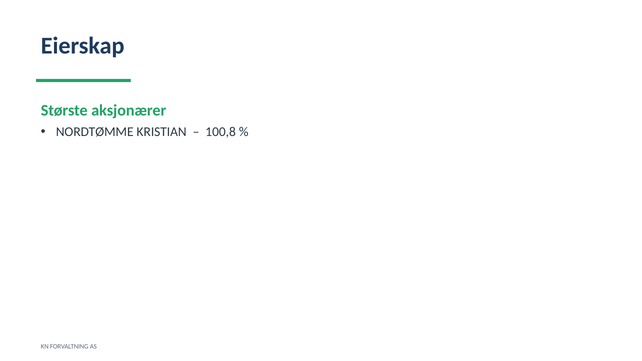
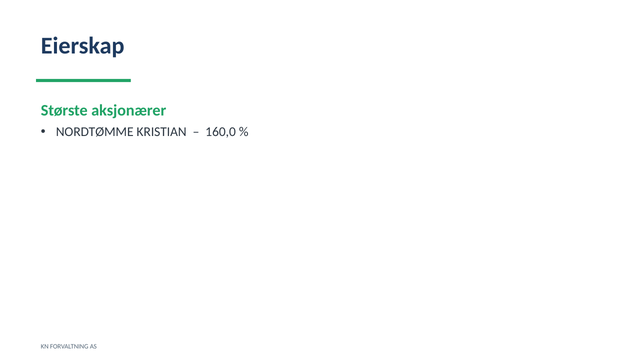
100,8: 100,8 -> 160,0
